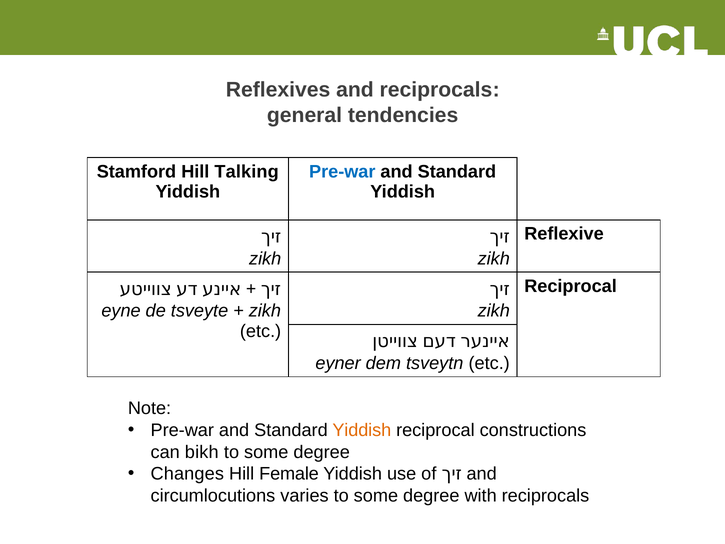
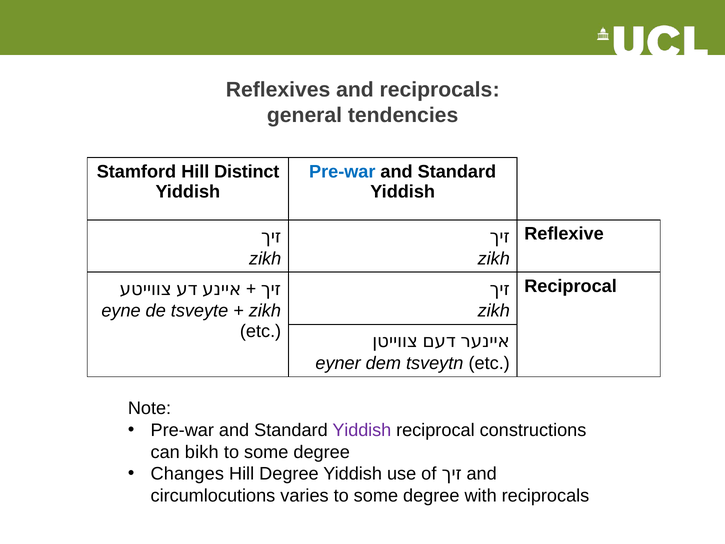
Talking: Talking -> Distinct
Yiddish at (362, 430) colour: orange -> purple
Hill Female: Female -> Degree
